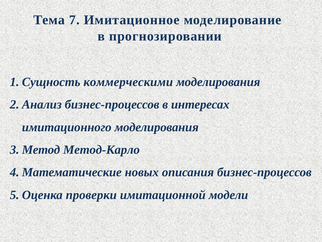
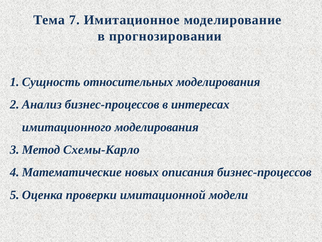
коммерческими: коммерческими -> относительных
Метод-Карло: Метод-Карло -> Схемы-Карло
